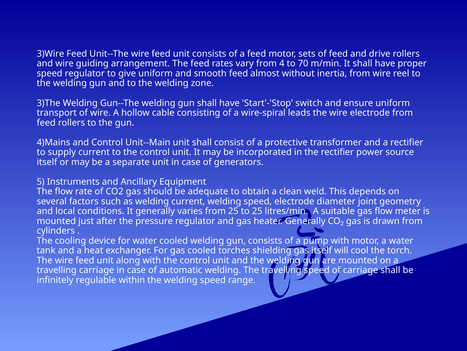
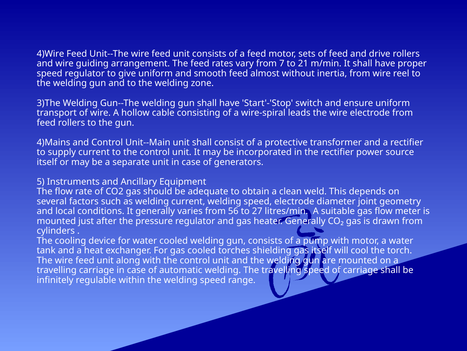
3)Wire: 3)Wire -> 4)Wire
4: 4 -> 7
70: 70 -> 21
from 25: 25 -> 56
to 25: 25 -> 27
